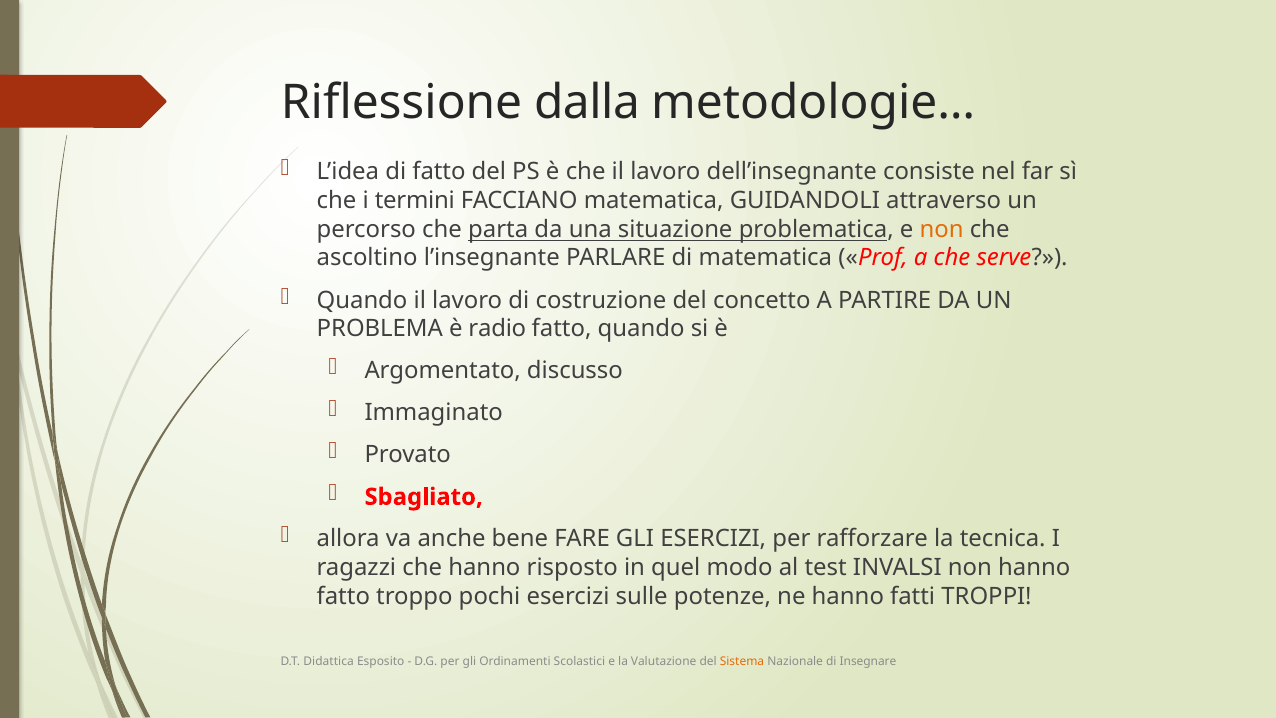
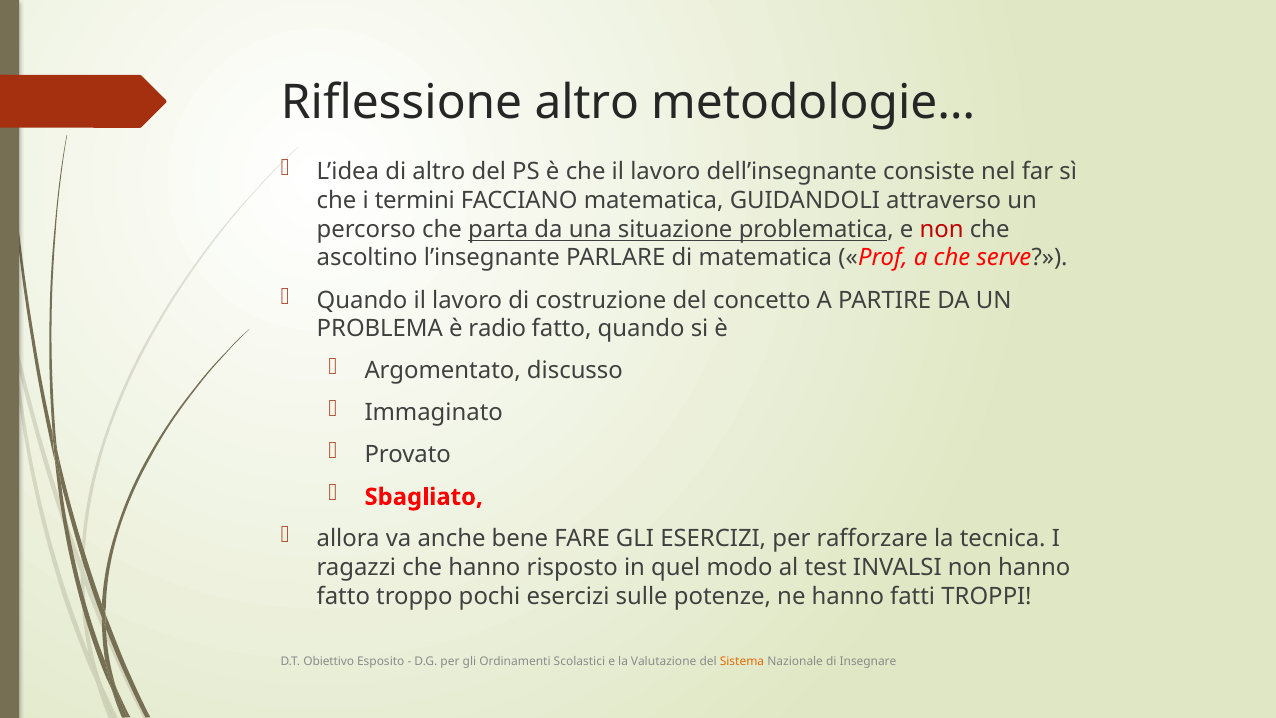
Riflessione dalla: dalla -> altro
di fatto: fatto -> altro
non at (942, 229) colour: orange -> red
Didattica: Didattica -> Obiettivo
